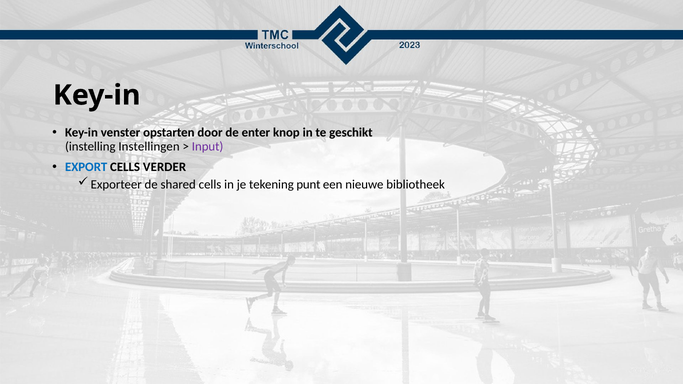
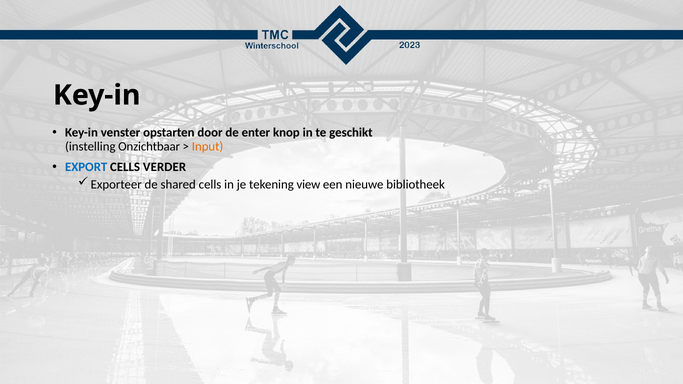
Instellingen: Instellingen -> Onzichtbaar
Input colour: purple -> orange
punt: punt -> view
